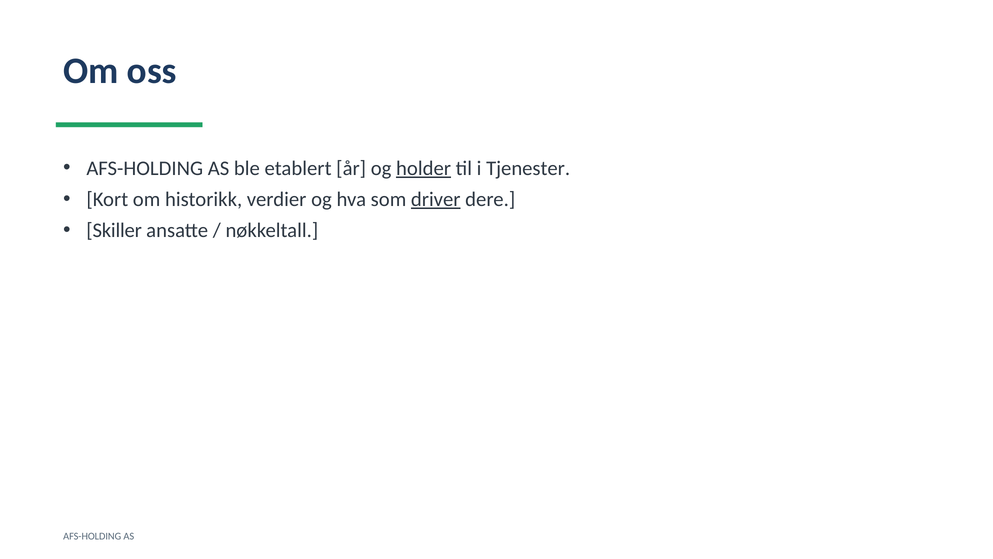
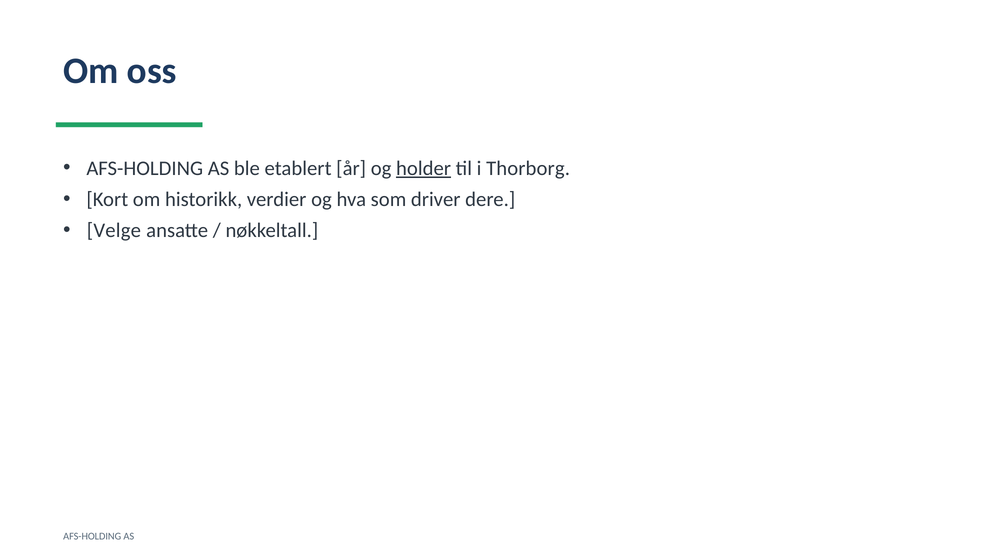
Tjenester: Tjenester -> Thorborg
driver underline: present -> none
Skiller: Skiller -> Velge
